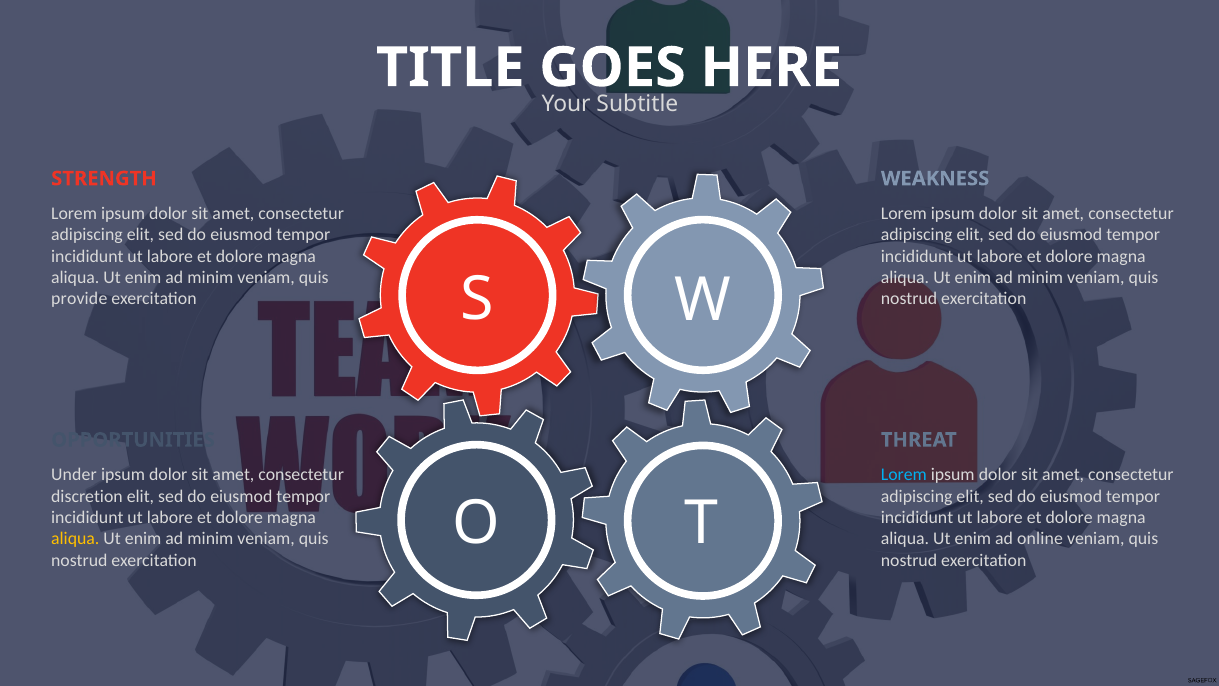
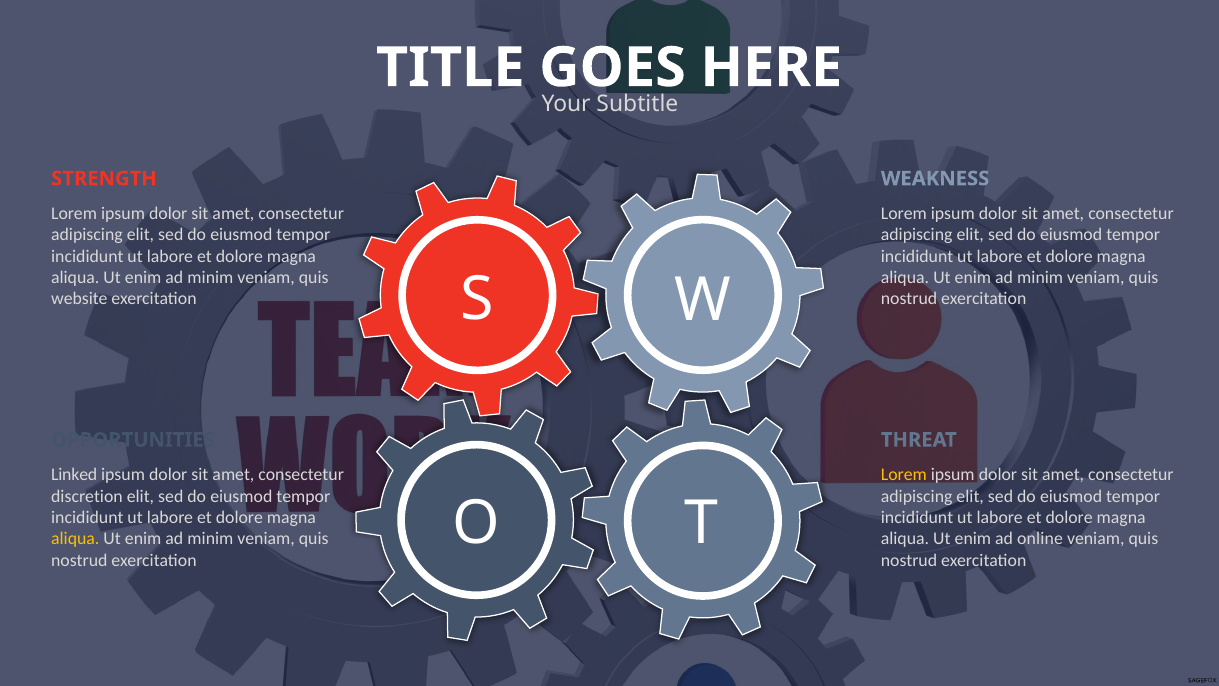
provide: provide -> website
Under: Under -> Linked
Lorem at (904, 475) colour: light blue -> yellow
